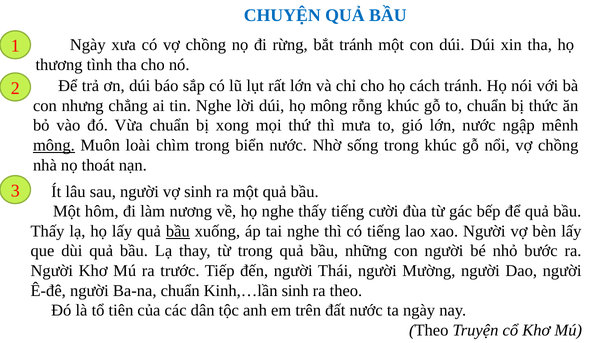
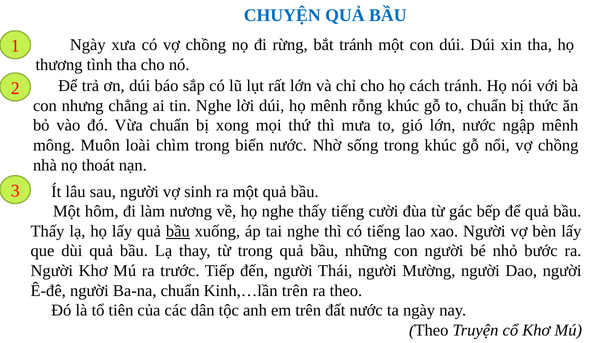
họ mông: mông -> mênh
mông at (54, 145) underline: present -> none
Kinh,…lần sinh: sinh -> trên
